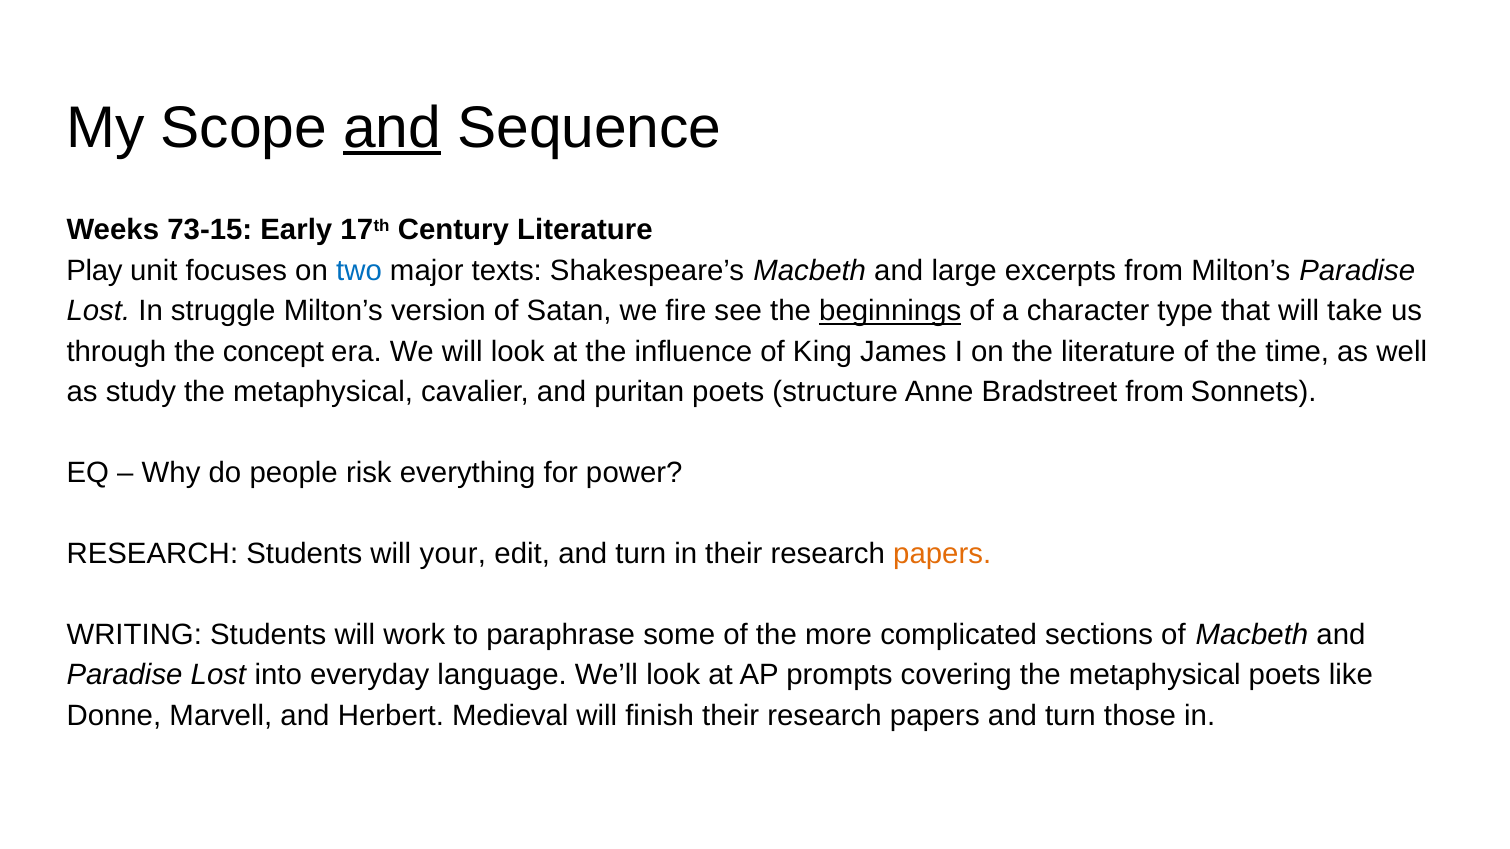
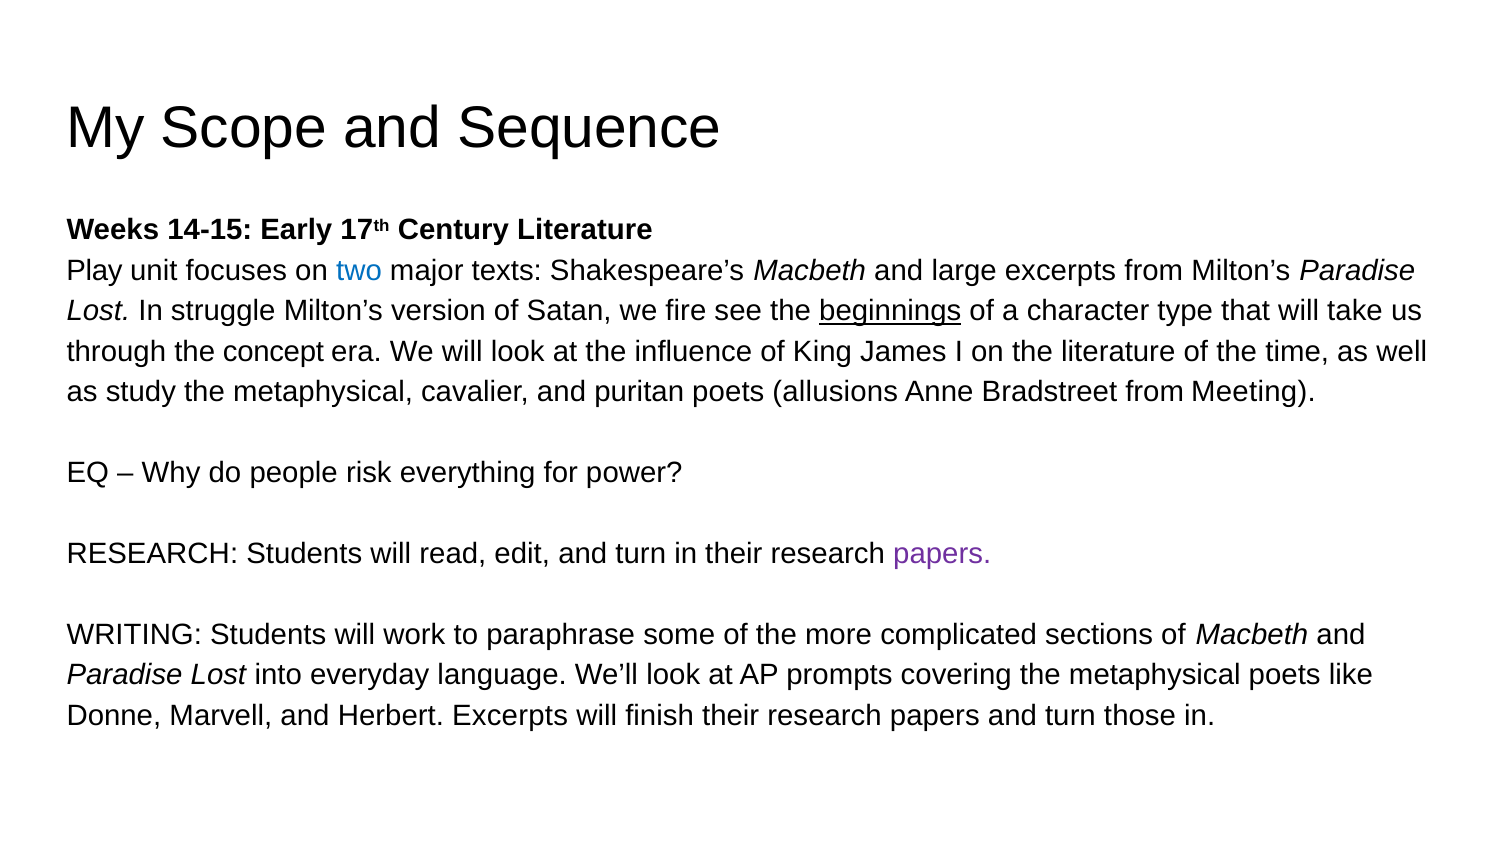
and at (392, 128) underline: present -> none
73-15: 73-15 -> 14-15
structure: structure -> allusions
Sonnets: Sonnets -> Meeting
your: your -> read
papers at (942, 554) colour: orange -> purple
Herbert Medieval: Medieval -> Excerpts
